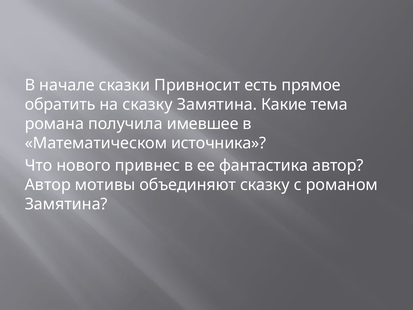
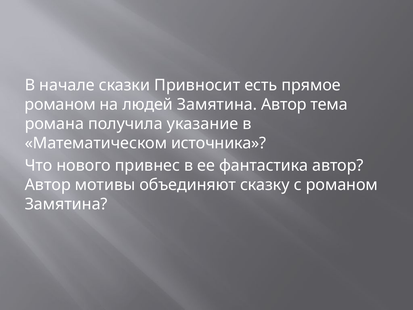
обратить at (60, 104): обратить -> романом
на сказку: сказку -> людей
Замятина Какие: Какие -> Автор
имевшее: имевшее -> указание
